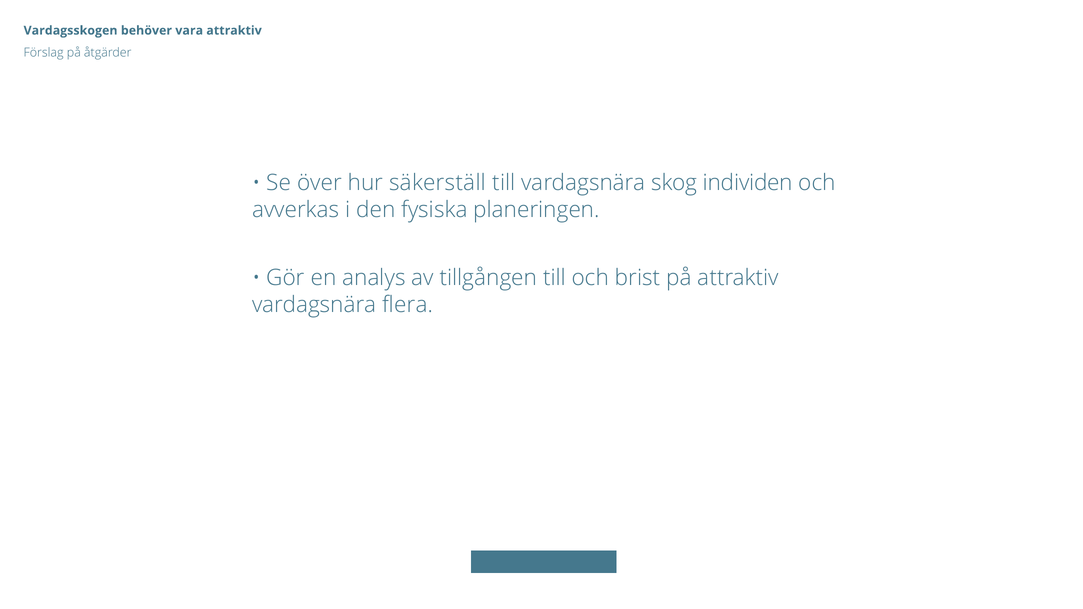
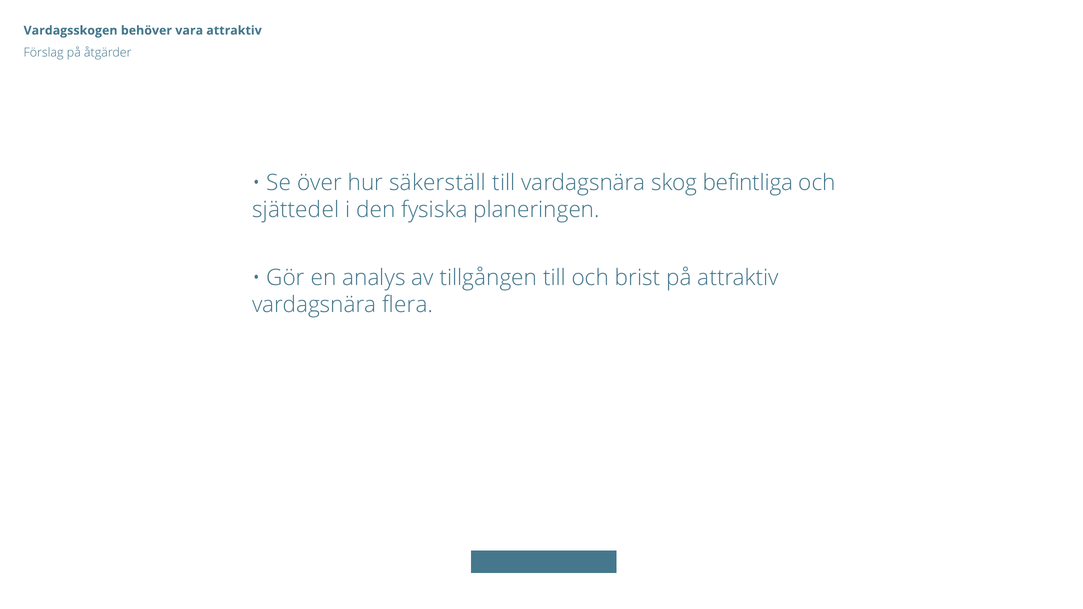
individen: individen -> befintliga
avverkas: avverkas -> sjättedel
